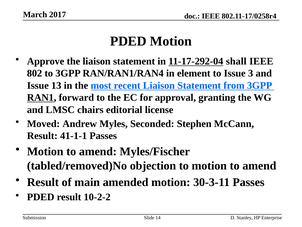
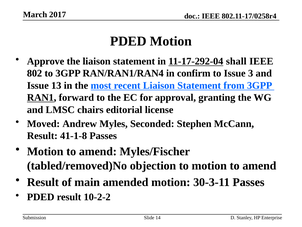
element: element -> confirm
41-1-1: 41-1-1 -> 41-1-8
